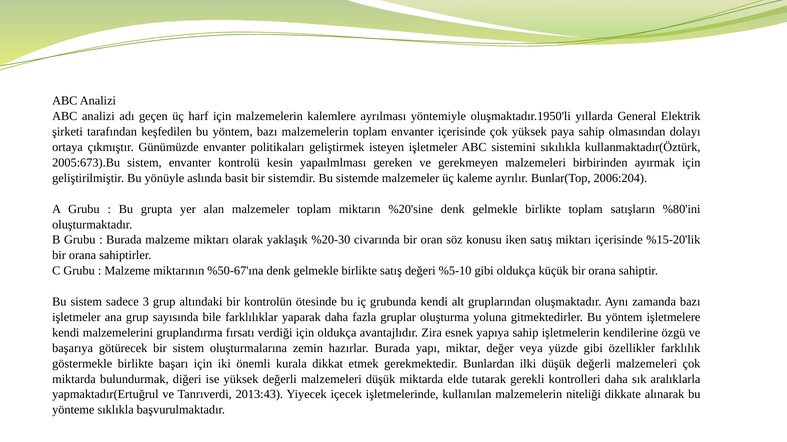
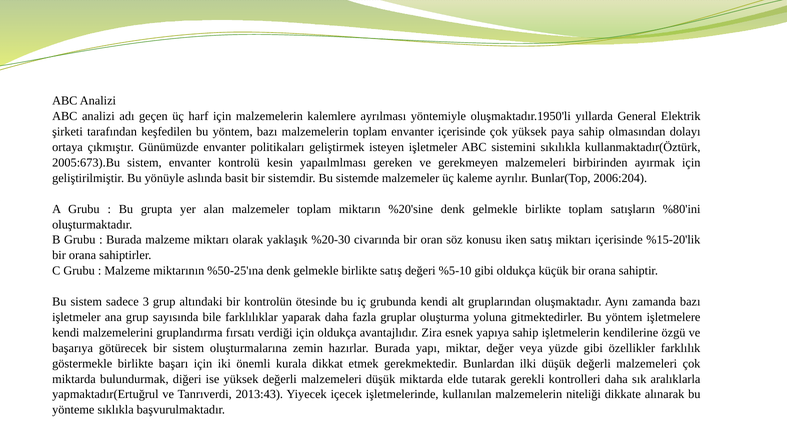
%50-67'ına: %50-67'ına -> %50-25'ına
